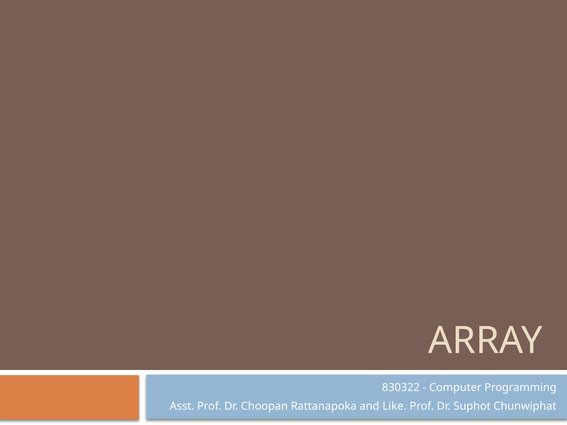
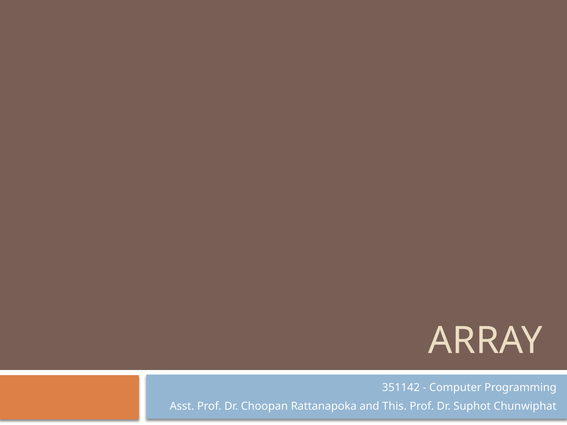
830322: 830322 -> 351142
Like: Like -> This
